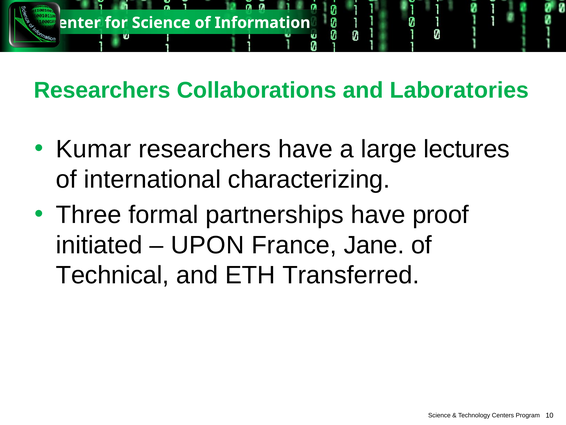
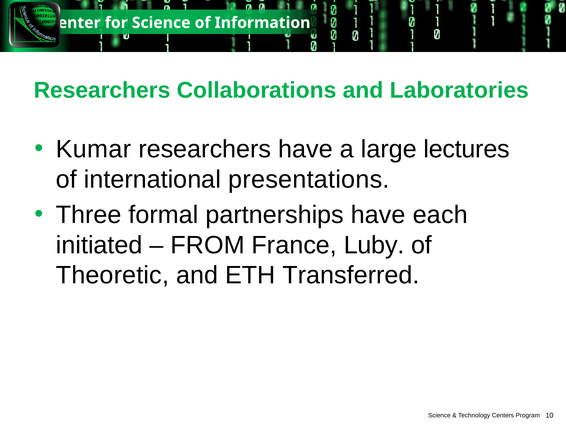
characterizing: characterizing -> presentations
proof: proof -> each
UPON: UPON -> FROM
Jane: Jane -> Luby
Technical: Technical -> Theoretic
